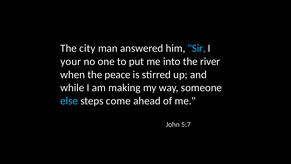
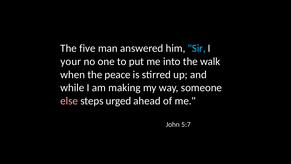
city: city -> five
river: river -> walk
else colour: light blue -> pink
come: come -> urged
